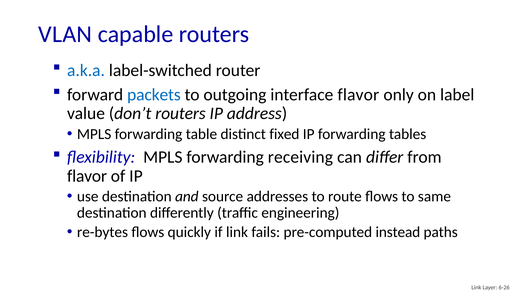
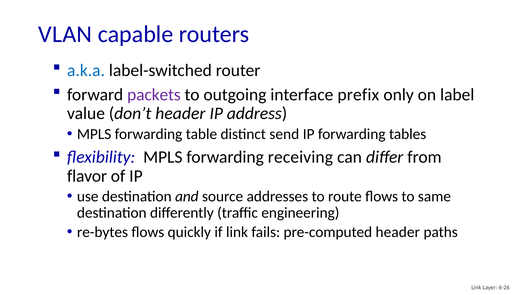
packets colour: blue -> purple
interface flavor: flavor -> prefix
don’t routers: routers -> header
fixed: fixed -> send
pre-computed instead: instead -> header
